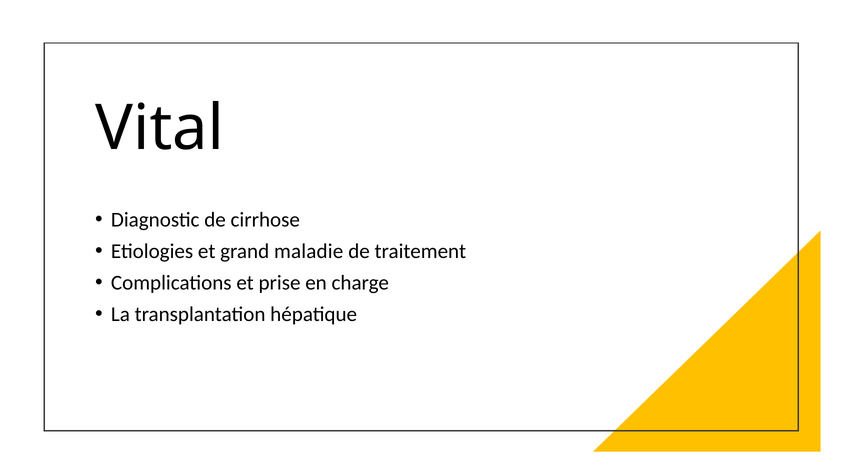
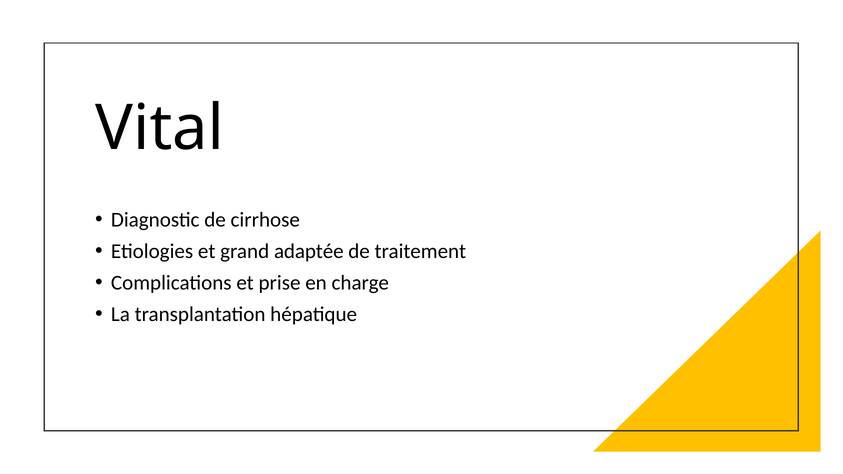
maladie: maladie -> adaptée
